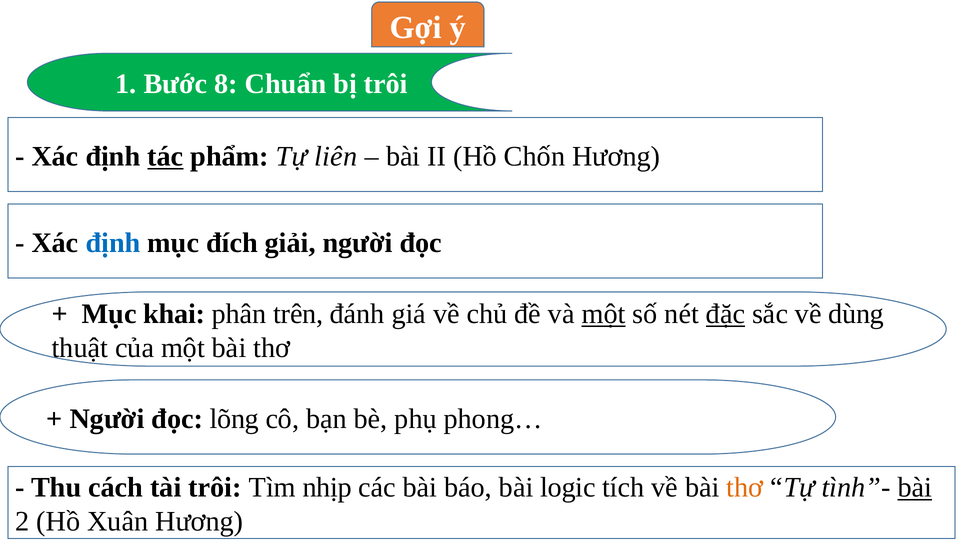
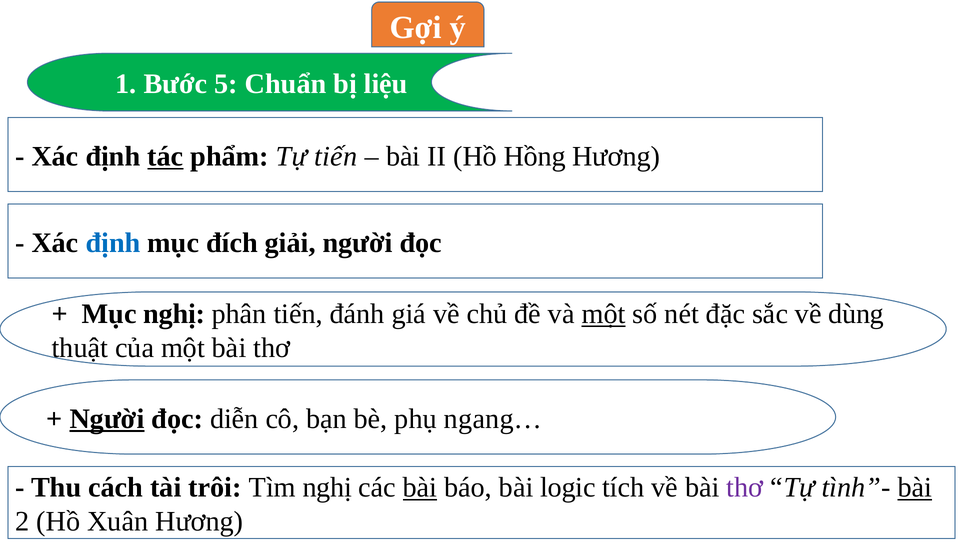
8: 8 -> 5
bị trôi: trôi -> liệu
Tự liên: liên -> tiến
Chốn: Chốn -> Hồng
Mục khai: khai -> nghị
phân trên: trên -> tiến
đặc underline: present -> none
Người at (107, 419) underline: none -> present
lõng: lõng -> diễn
phong…: phong… -> ngang…
Tìm nhịp: nhịp -> nghị
bài at (420, 487) underline: none -> present
thơ at (745, 487) colour: orange -> purple
